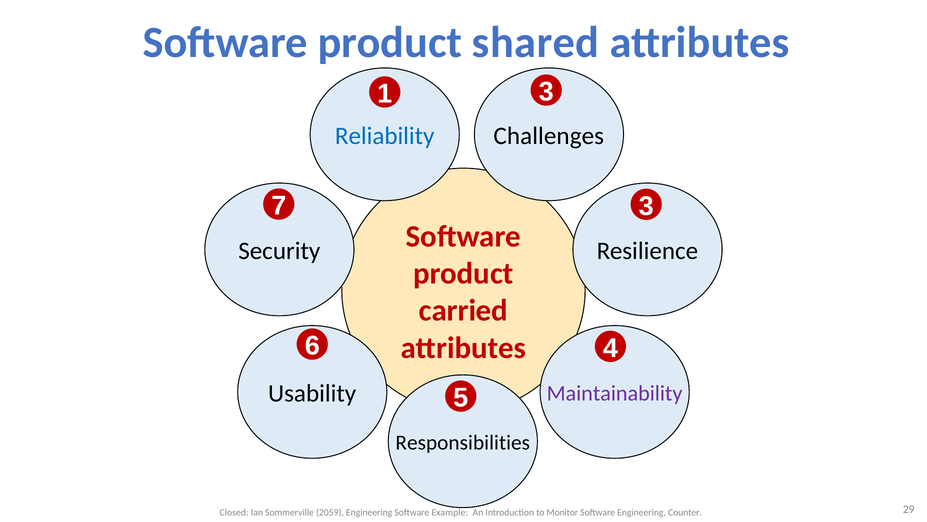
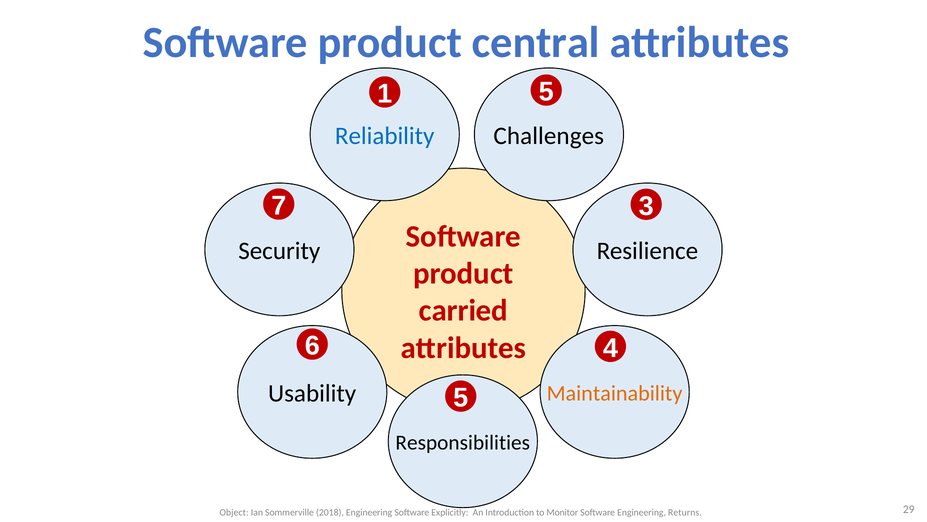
shared: shared -> central
1 3: 3 -> 5
Maintainability colour: purple -> orange
Closed: Closed -> Object
2059: 2059 -> 2018
Example: Example -> Explicitly
Counter: Counter -> Returns
